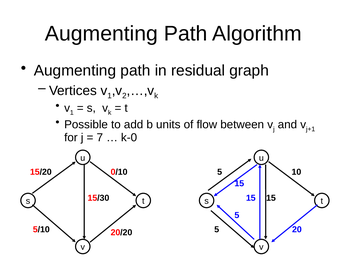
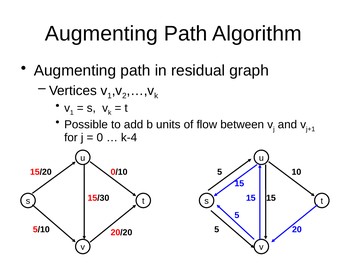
7: 7 -> 0
k-0: k-0 -> k-4
